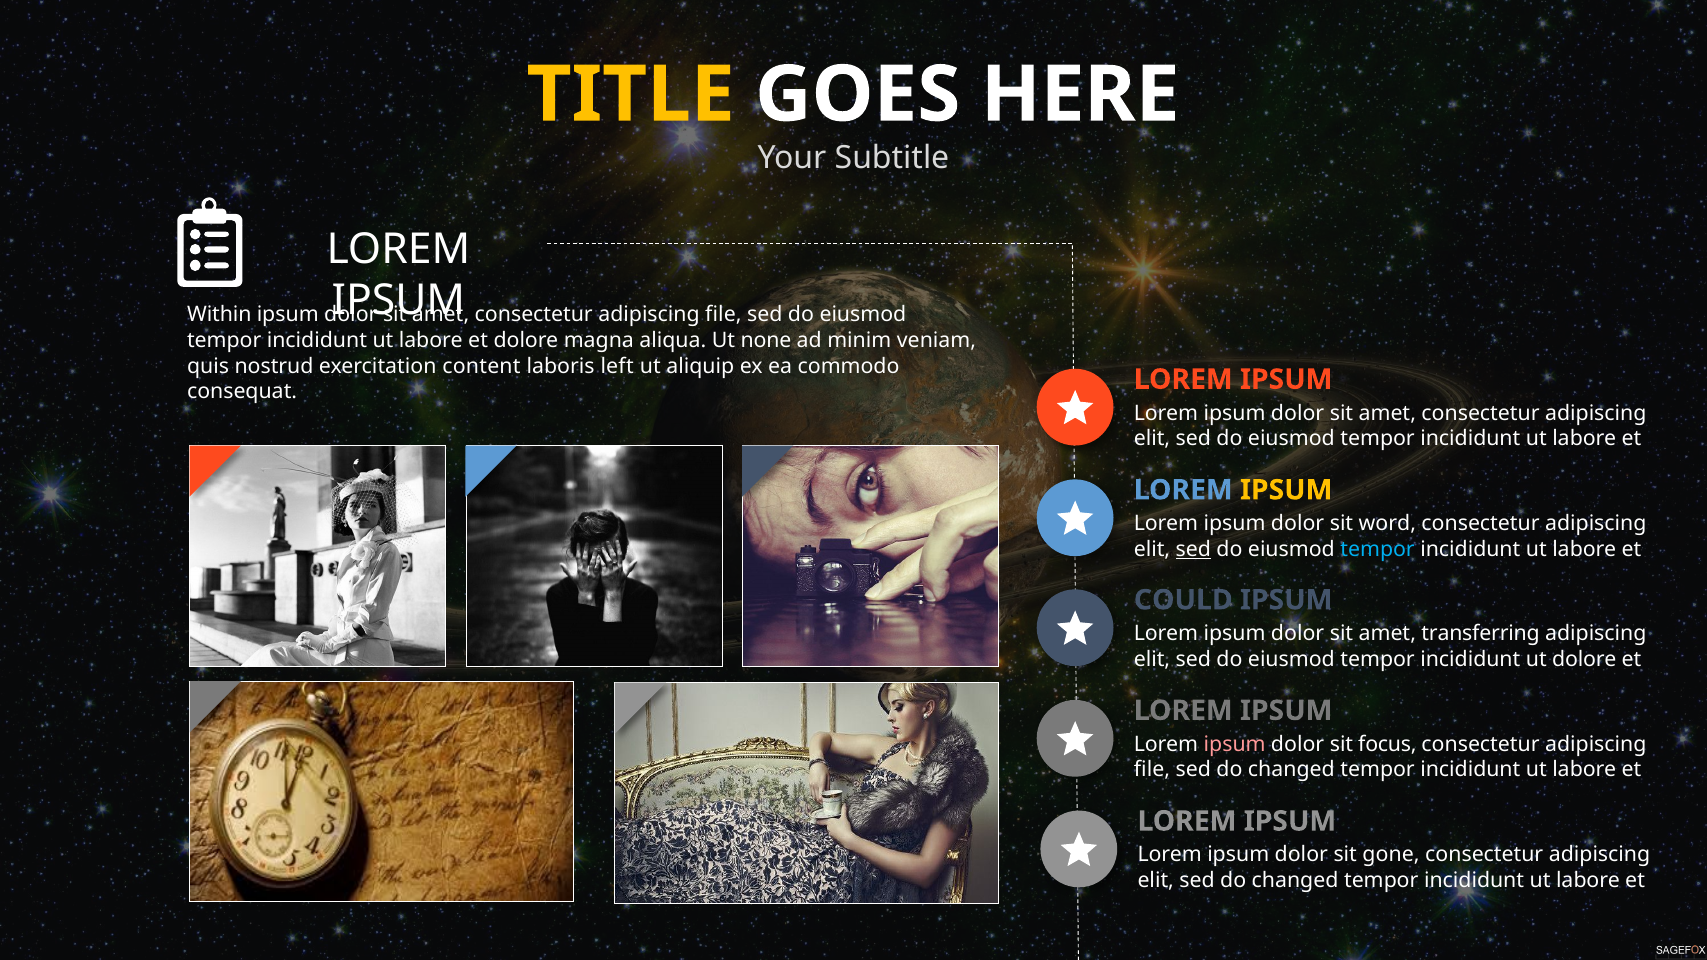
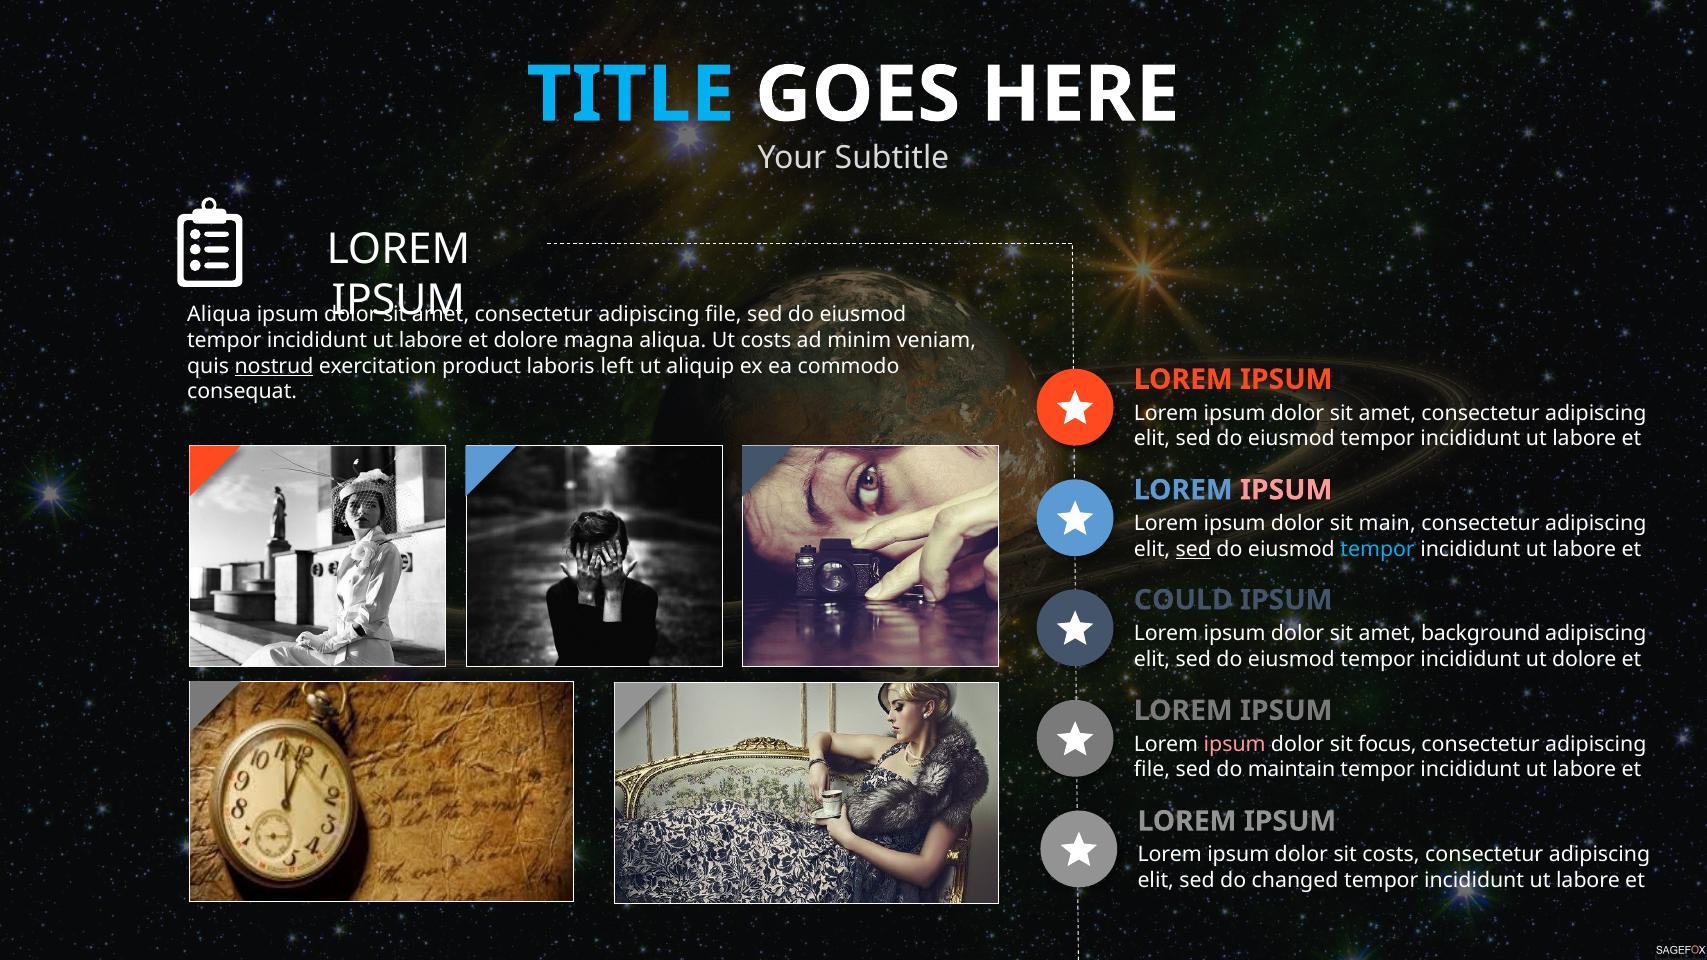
TITLE colour: yellow -> light blue
Within at (219, 315): Within -> Aliqua
Ut none: none -> costs
nostrud underline: none -> present
content: content -> product
IPSUM at (1286, 490) colour: yellow -> pink
word: word -> main
transferring: transferring -> background
changed at (1291, 770): changed -> maintain
sit gone: gone -> costs
